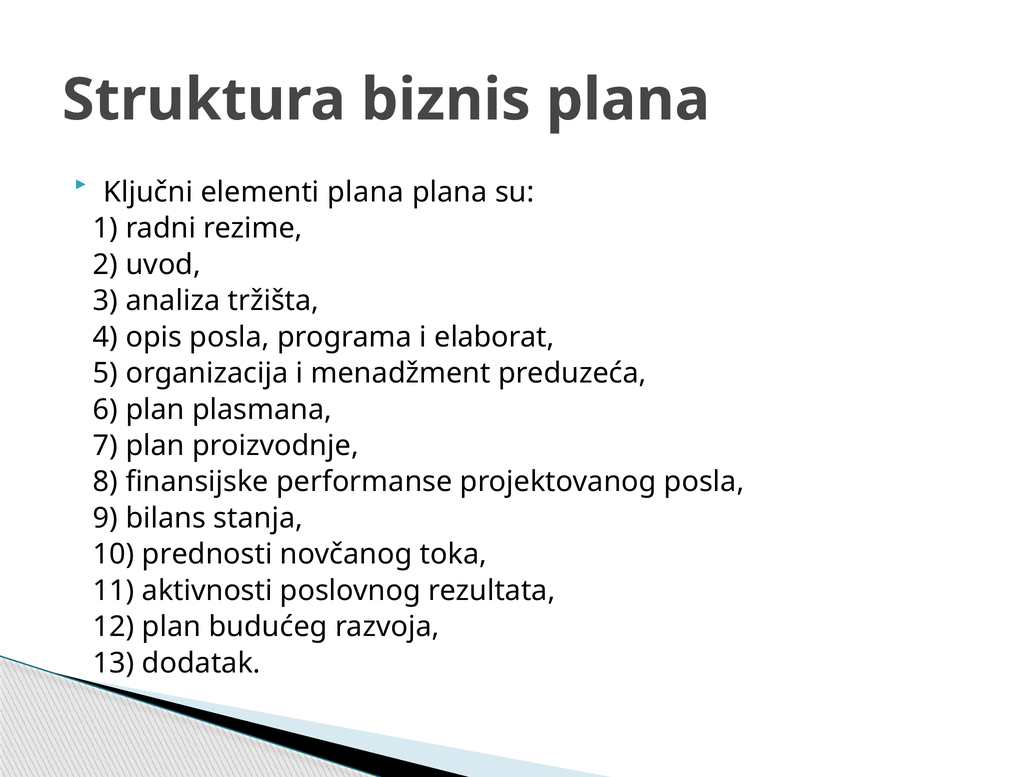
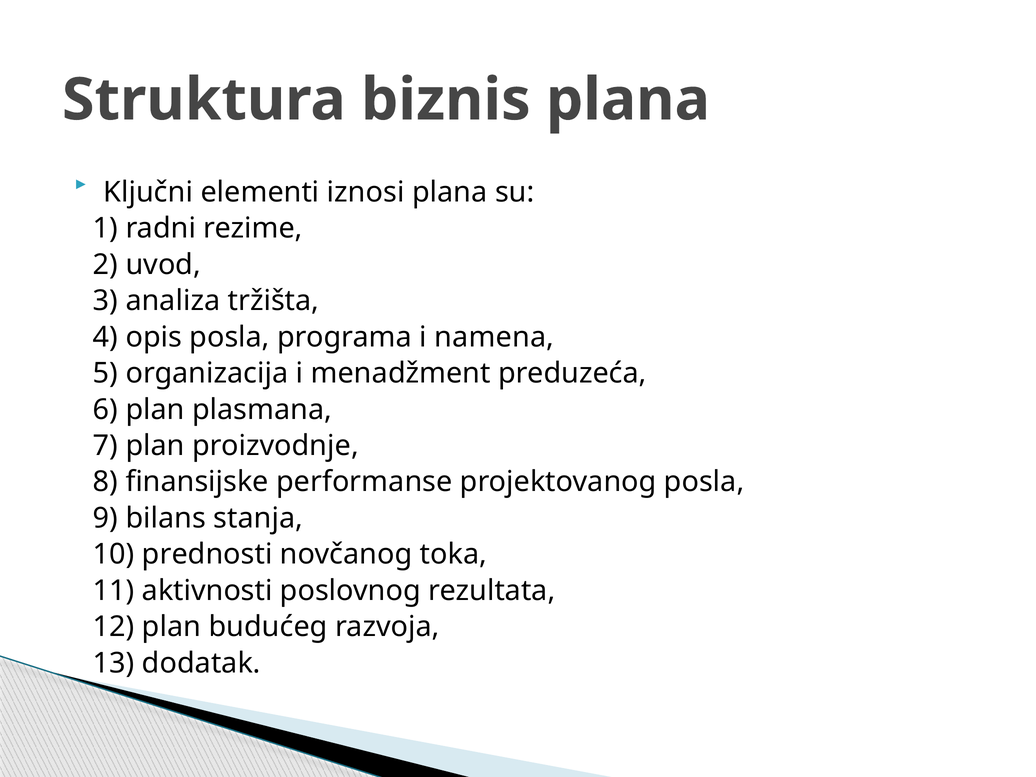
elementi plana: plana -> iznosi
elaborat: elaborat -> namena
